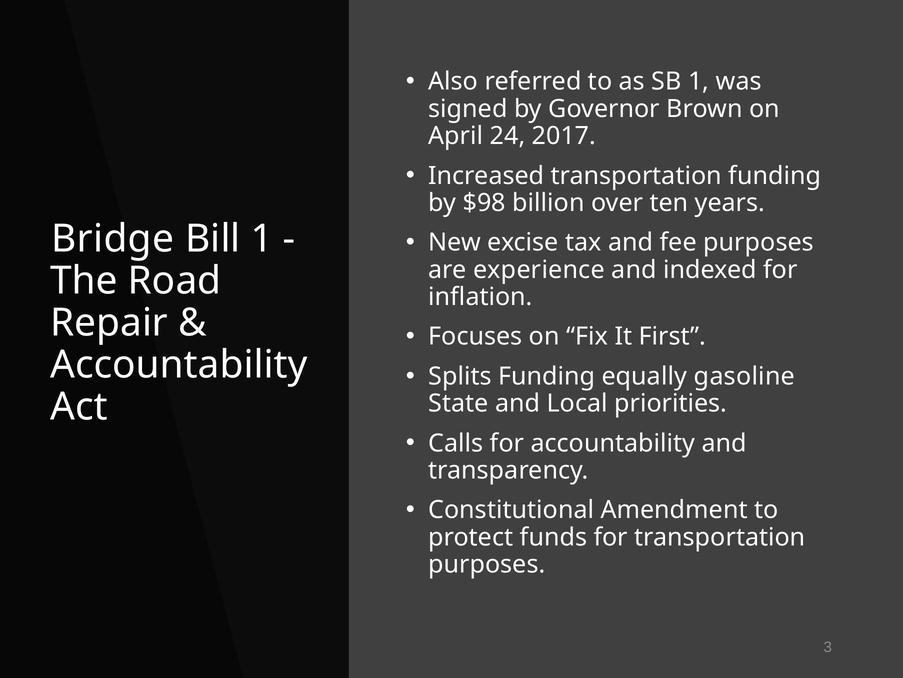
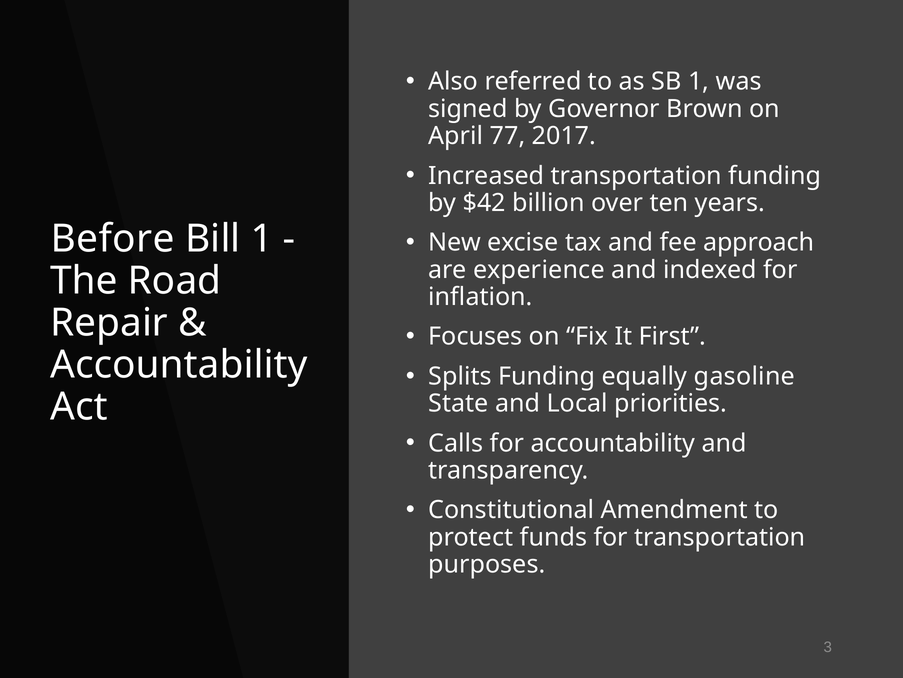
24: 24 -> 77
$98: $98 -> $42
Bridge: Bridge -> Before
fee purposes: purposes -> approach
